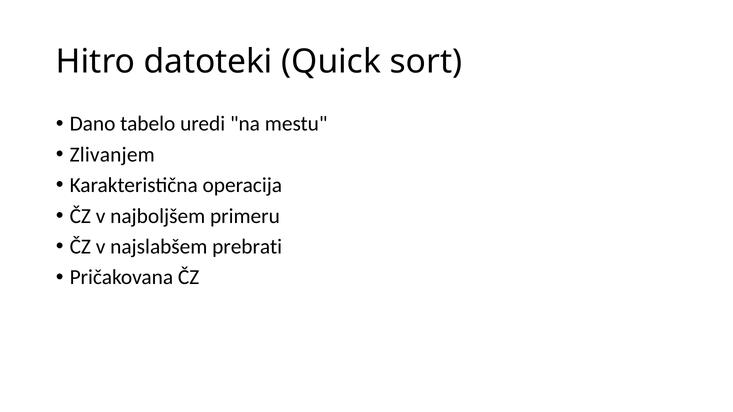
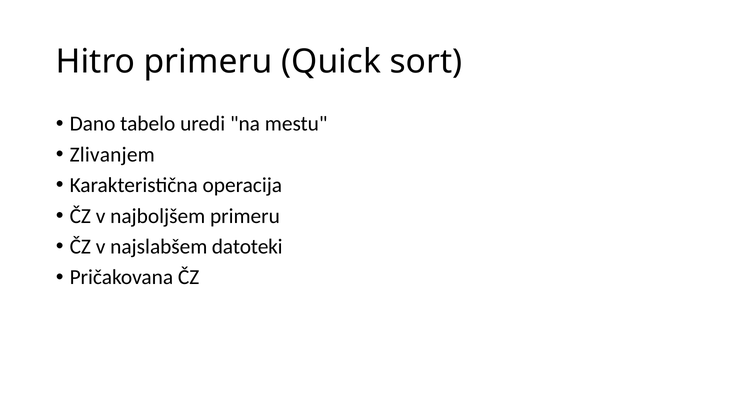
Hitro datoteki: datoteki -> primeru
prebrati: prebrati -> datoteki
